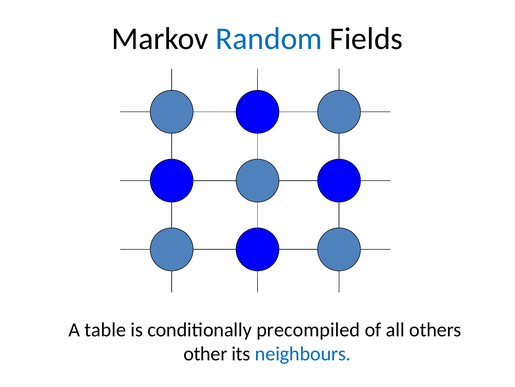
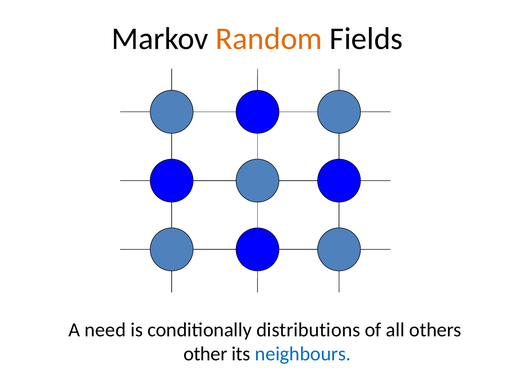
Random colour: blue -> orange
table: table -> need
precompiled: precompiled -> distributions
